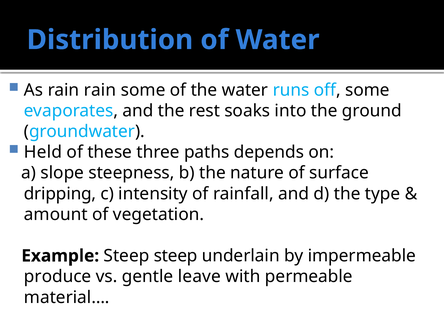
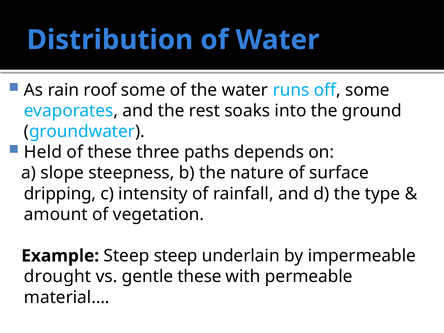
rain rain: rain -> roof
produce: produce -> drought
gentle leave: leave -> these
